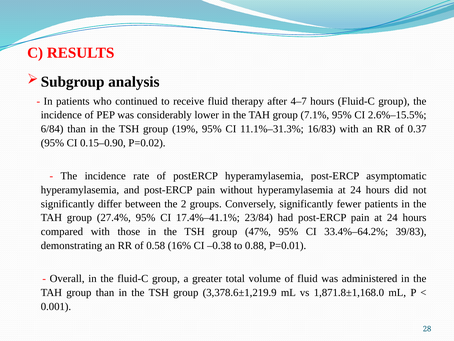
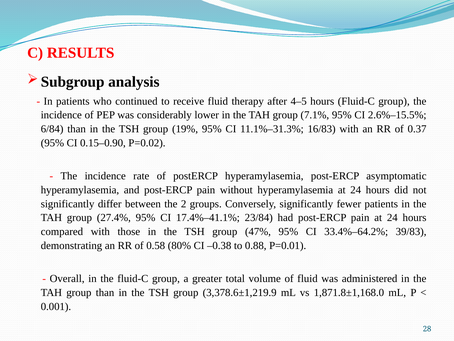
4–7: 4–7 -> 4–5
16%: 16% -> 80%
